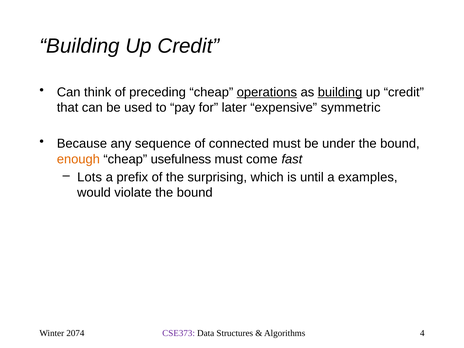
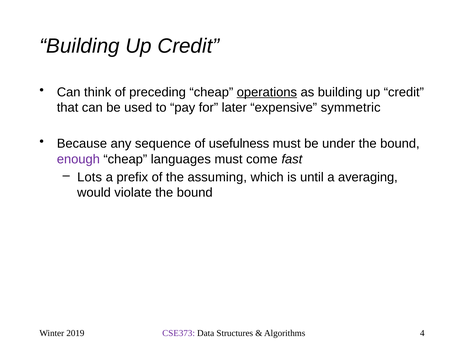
building at (340, 92) underline: present -> none
connected: connected -> usefulness
enough colour: orange -> purple
usefulness: usefulness -> languages
surprising: surprising -> assuming
examples: examples -> averaging
2074: 2074 -> 2019
